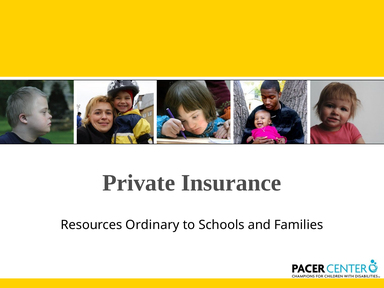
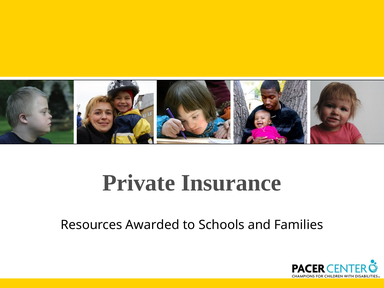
Ordinary: Ordinary -> Awarded
